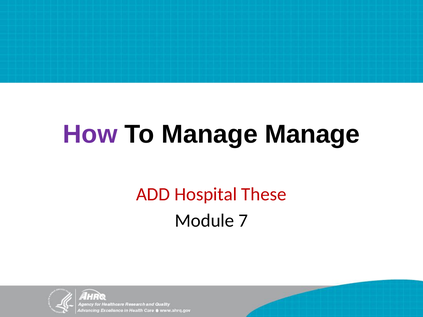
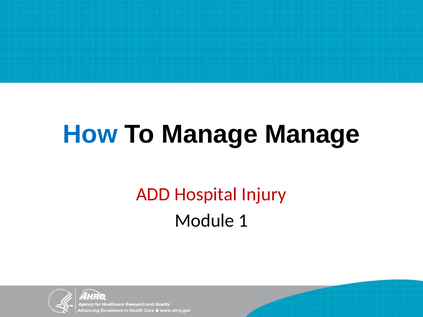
How colour: purple -> blue
These: These -> Injury
7: 7 -> 1
